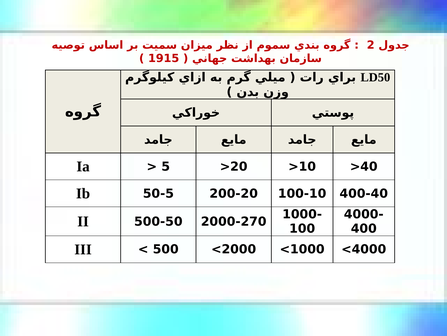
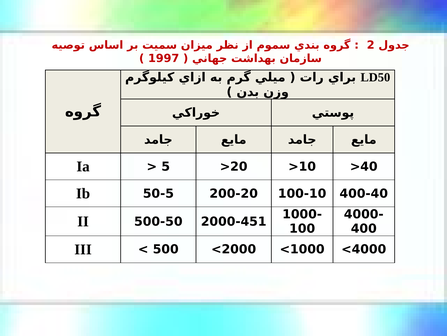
1915: 1915 -> 1997
2000-270: 2000-270 -> 2000-451
